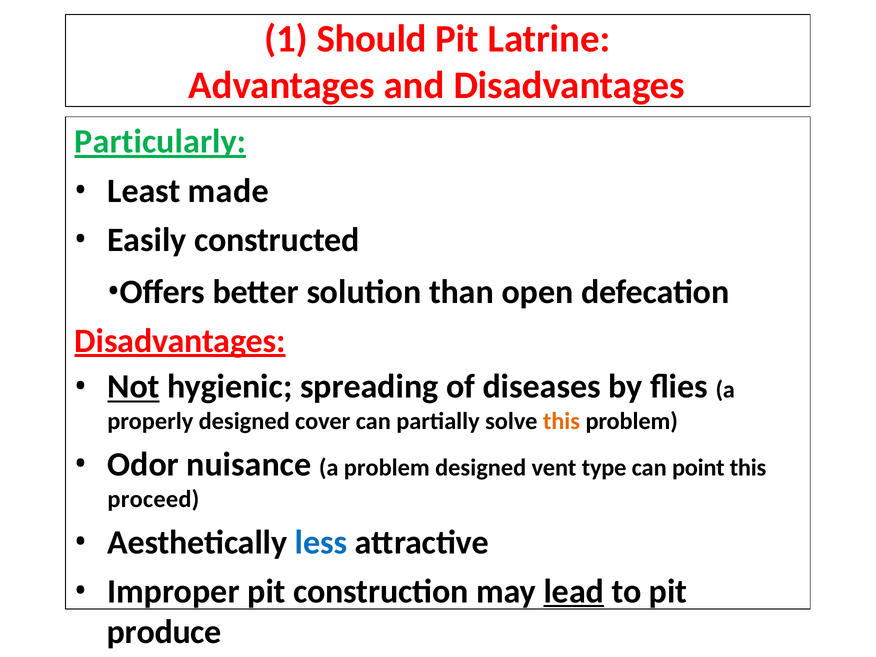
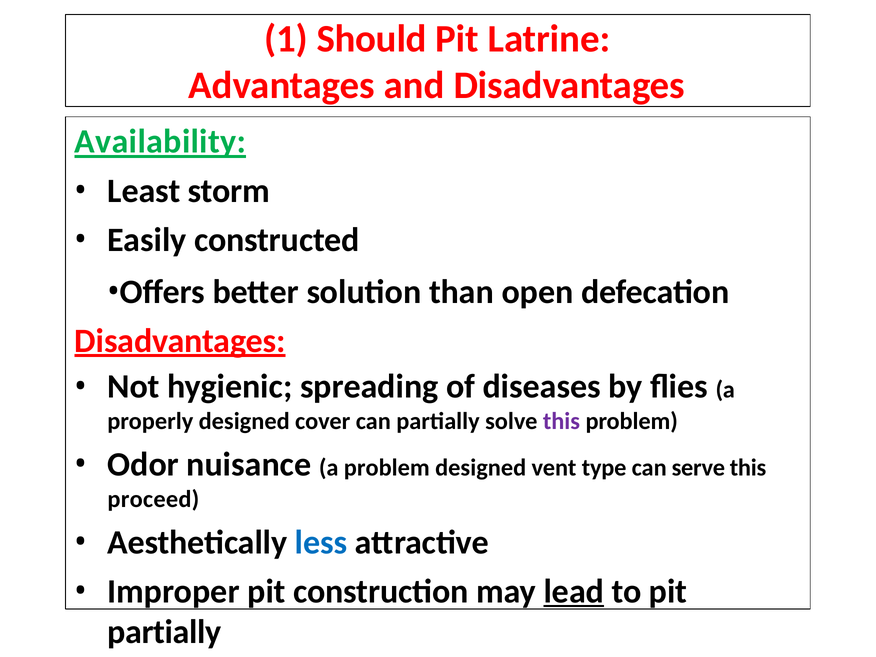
Particularly: Particularly -> Availability
made: made -> storm
Not underline: present -> none
this at (561, 421) colour: orange -> purple
point: point -> serve
produce at (164, 632): produce -> partially
